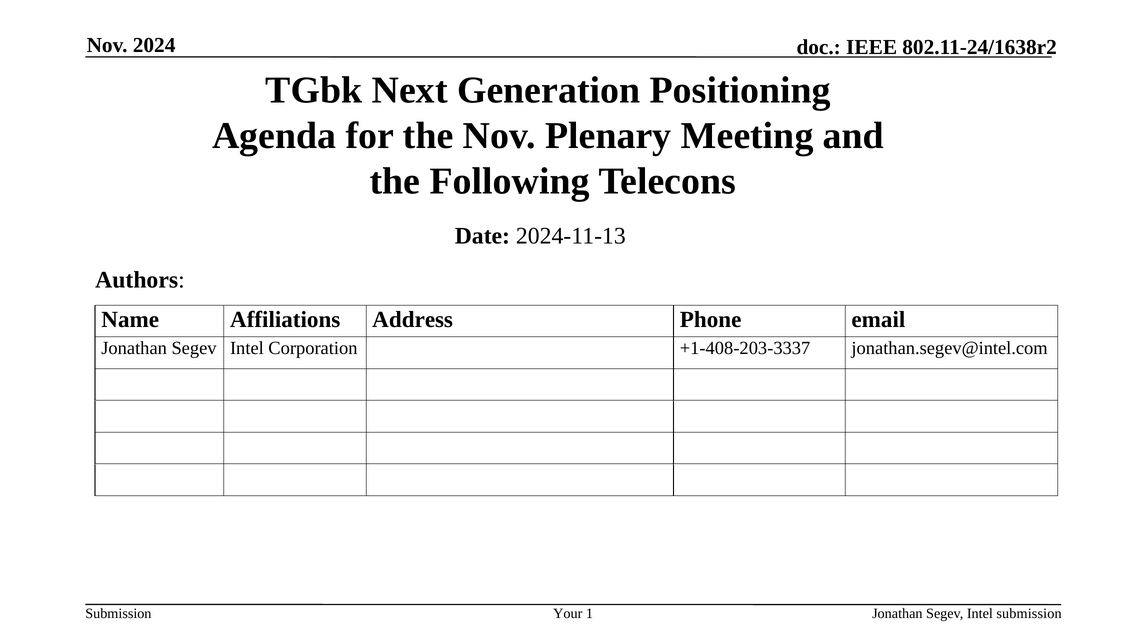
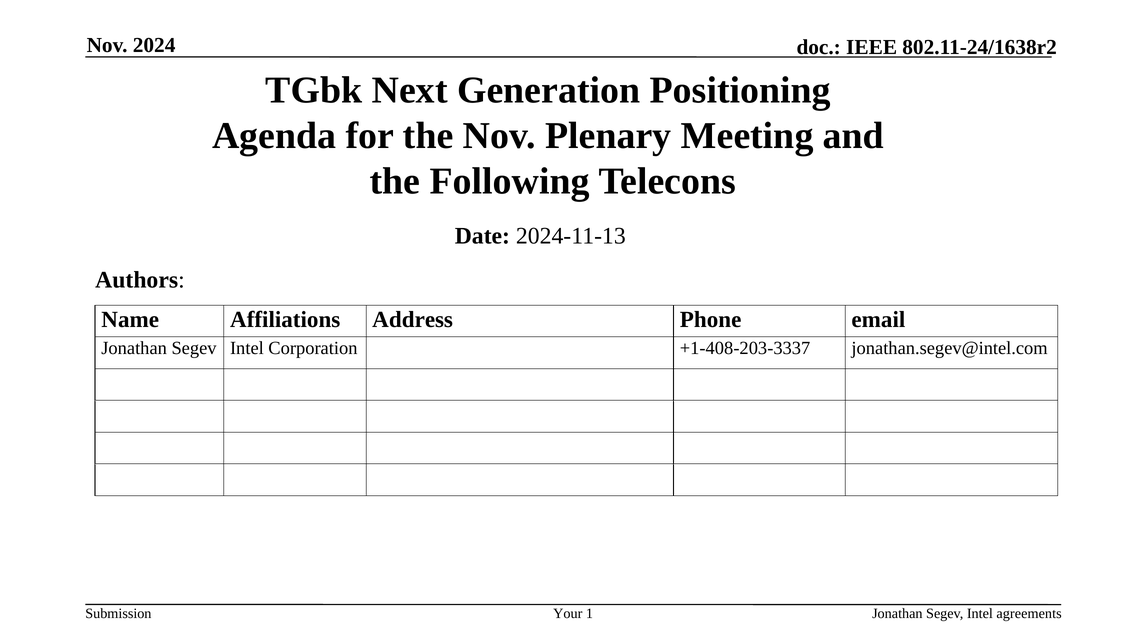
Intel submission: submission -> agreements
